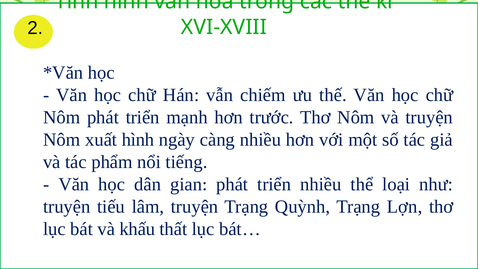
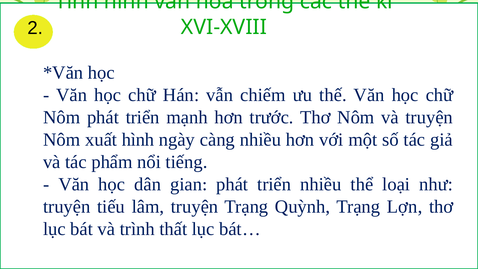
khấu: khấu -> trình
